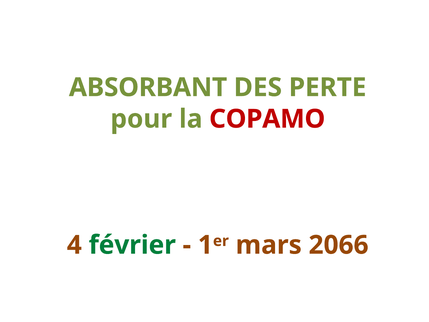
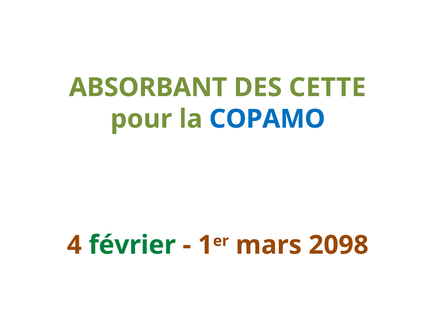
PERTE: PERTE -> CETTE
COPAMO colour: red -> blue
2066: 2066 -> 2098
